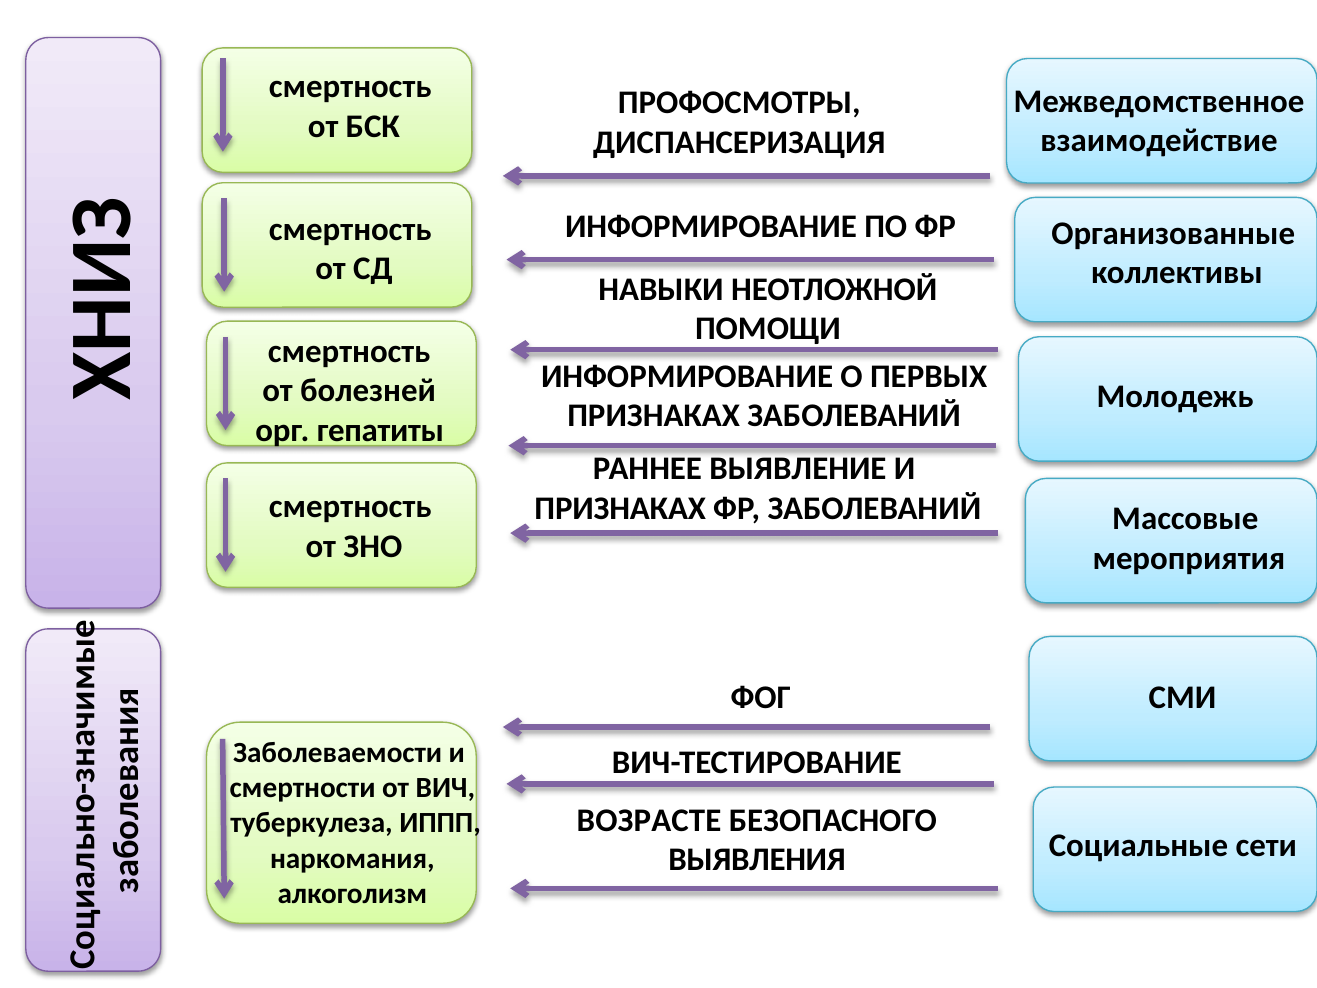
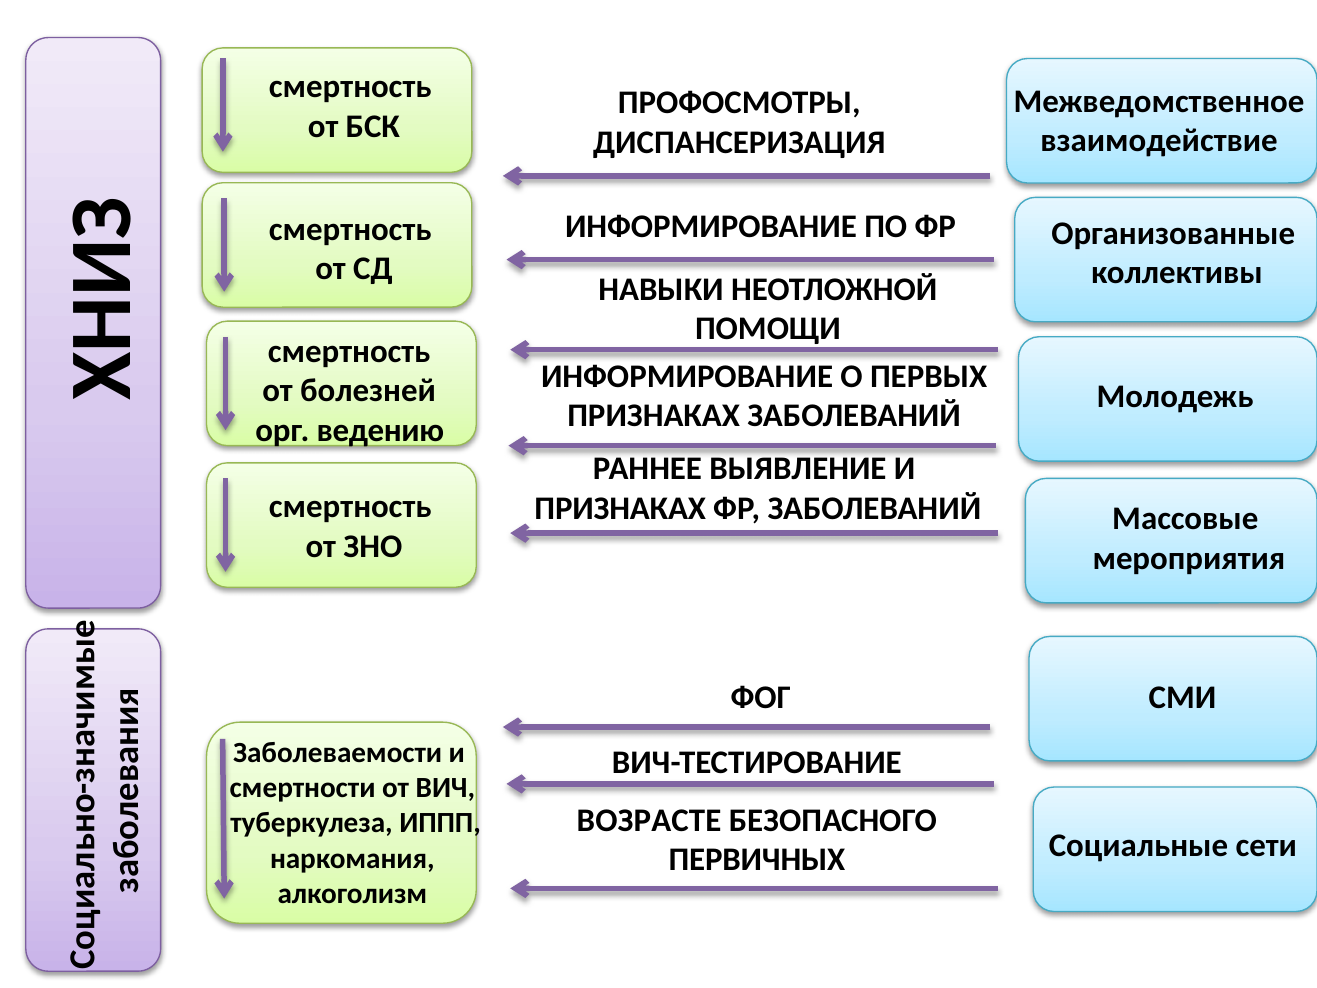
гепатиты: гепатиты -> ведению
ВЫЯВЛЕНИЯ: ВЫЯВЛЕНИЯ -> ПЕРВИЧНЫХ
